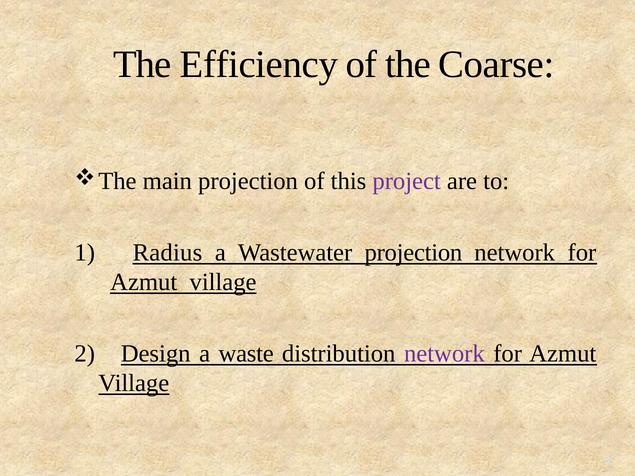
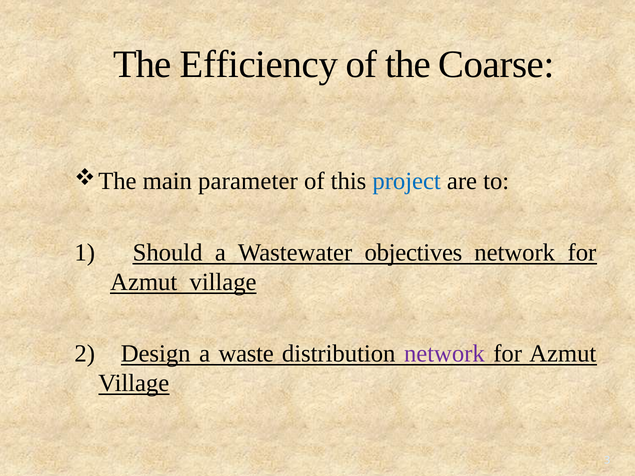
main projection: projection -> parameter
project colour: purple -> blue
Radius: Radius -> Should
Wastewater projection: projection -> objectives
